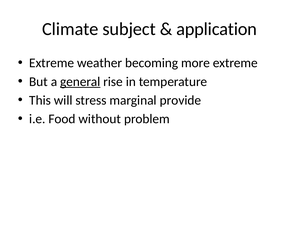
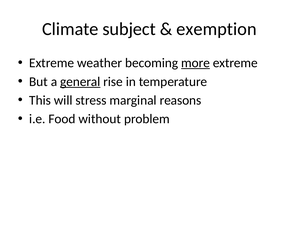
application: application -> exemption
more underline: none -> present
provide: provide -> reasons
